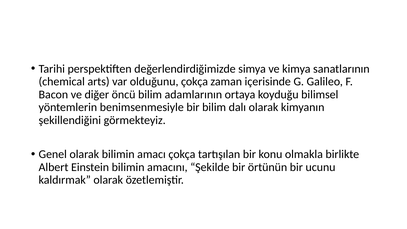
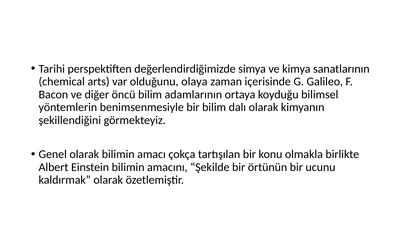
olduğunu çokça: çokça -> olaya
